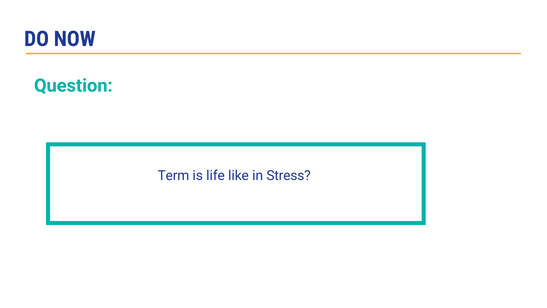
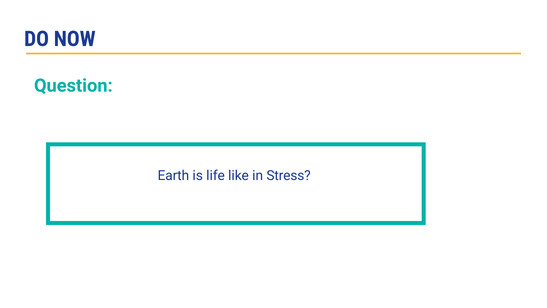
Term: Term -> Earth
